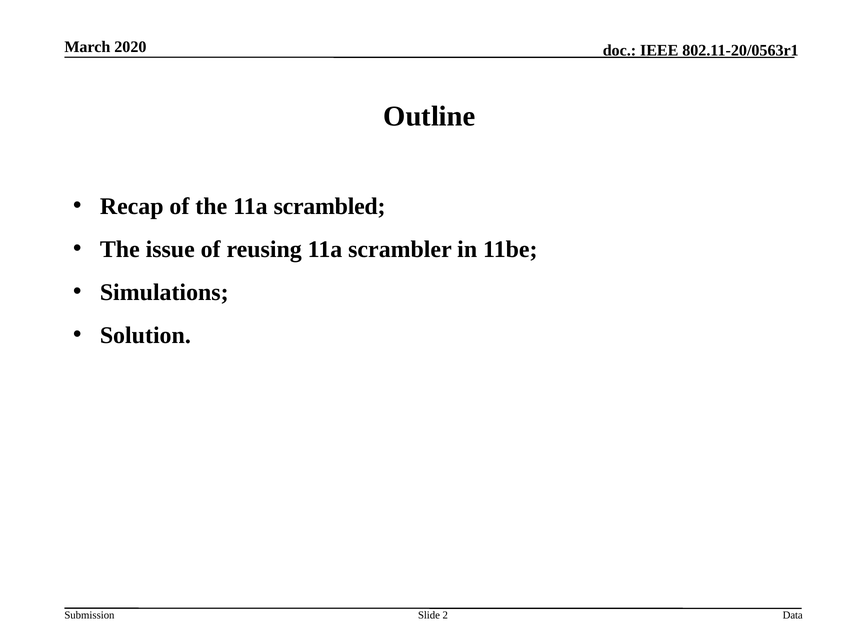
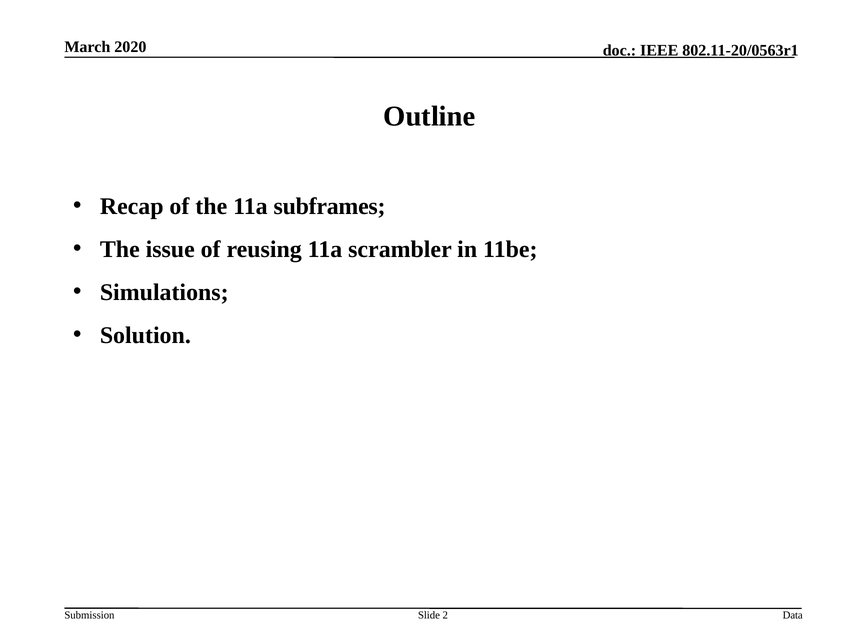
scrambled: scrambled -> subframes
